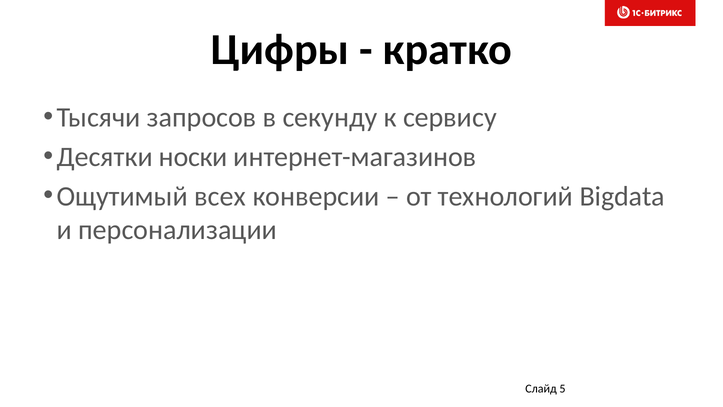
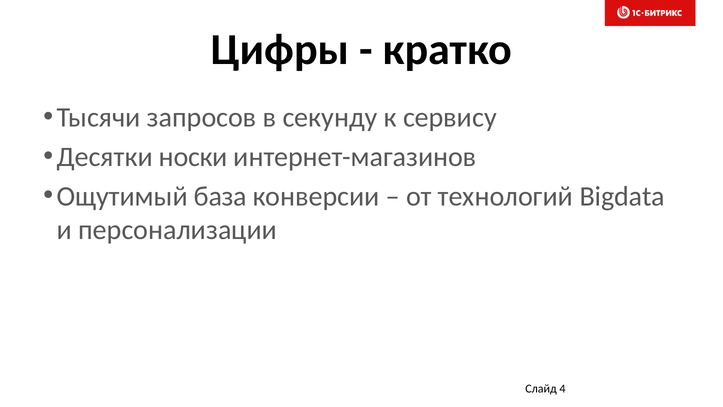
всех: всех -> база
5: 5 -> 4
